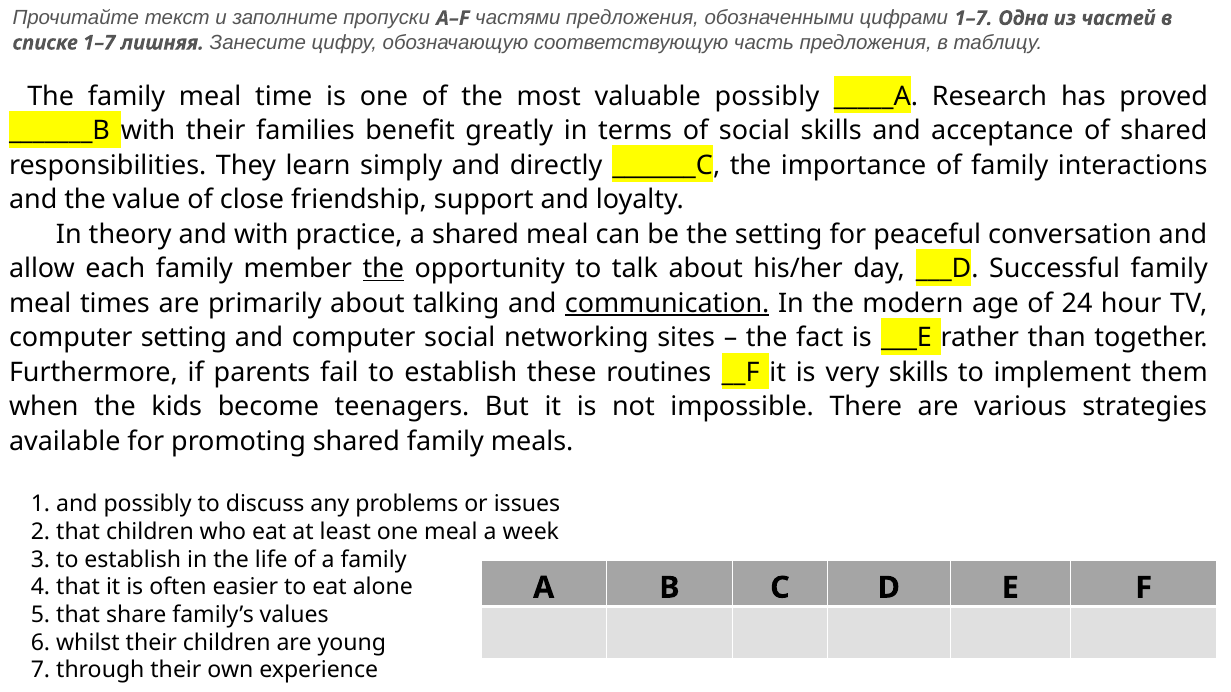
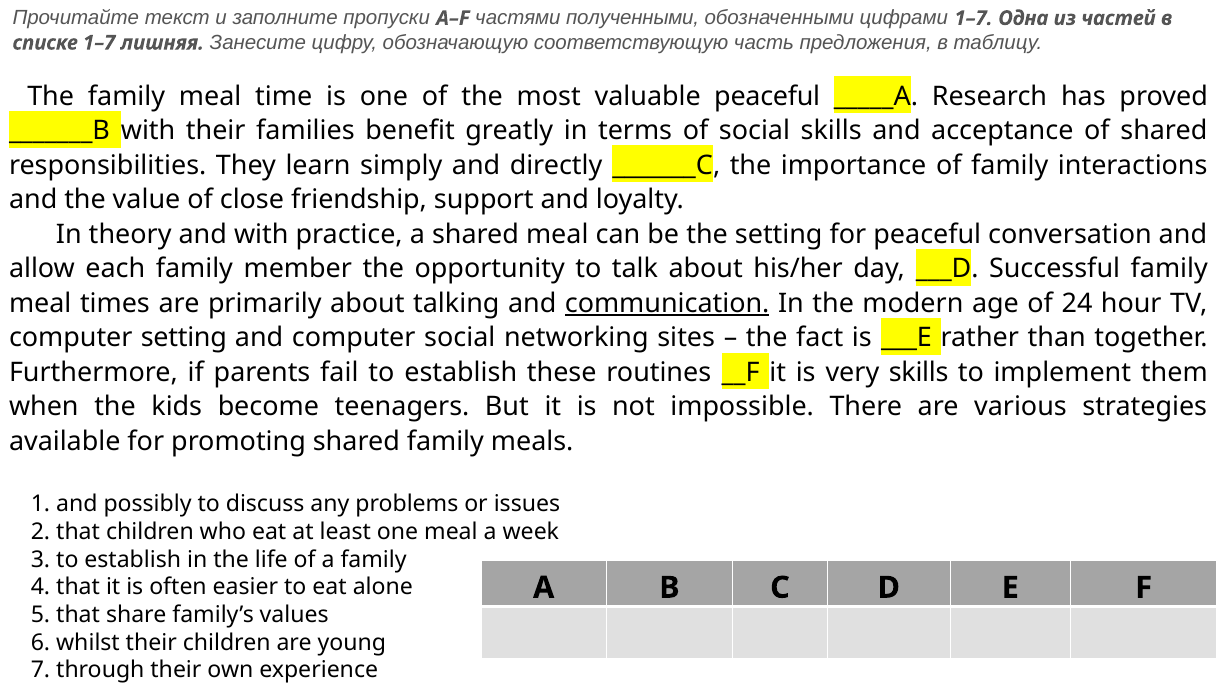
частями предложения: предложения -> полученными
valuable possibly: possibly -> peaceful
the at (383, 269) underline: present -> none
